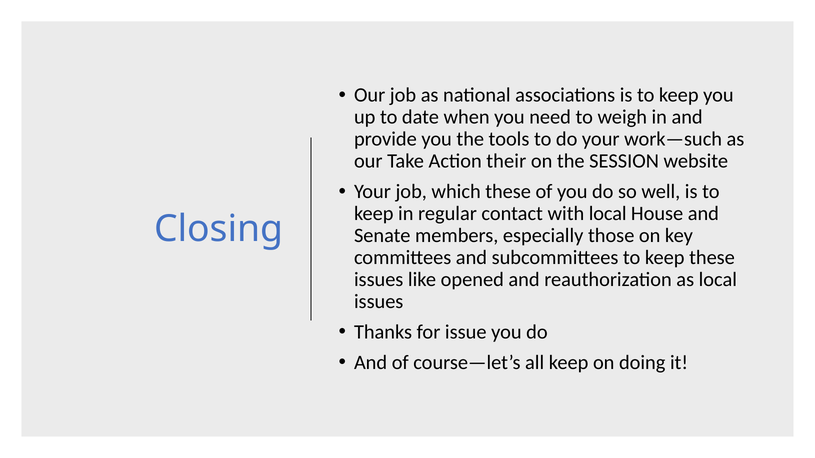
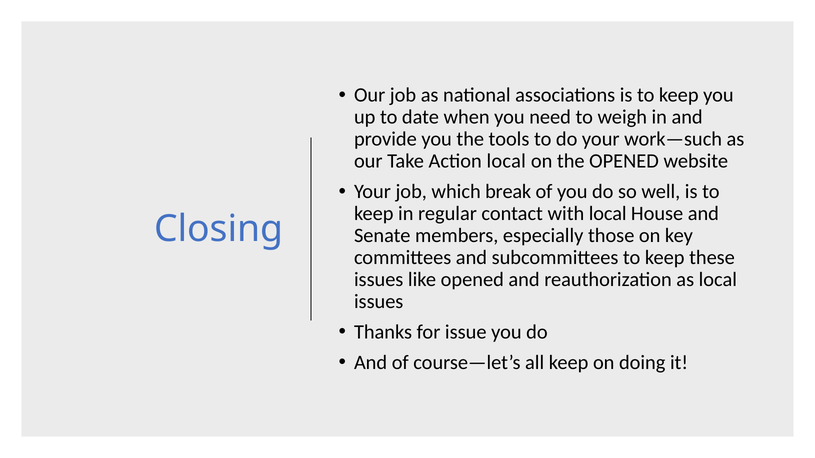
Action their: their -> local
the SESSION: SESSION -> OPENED
which these: these -> break
